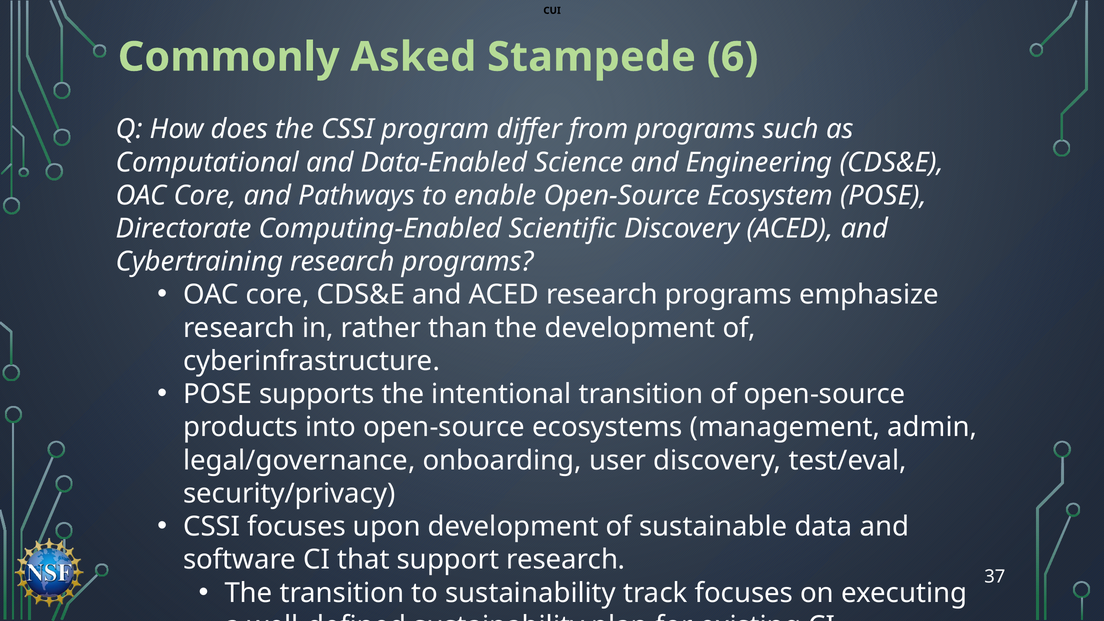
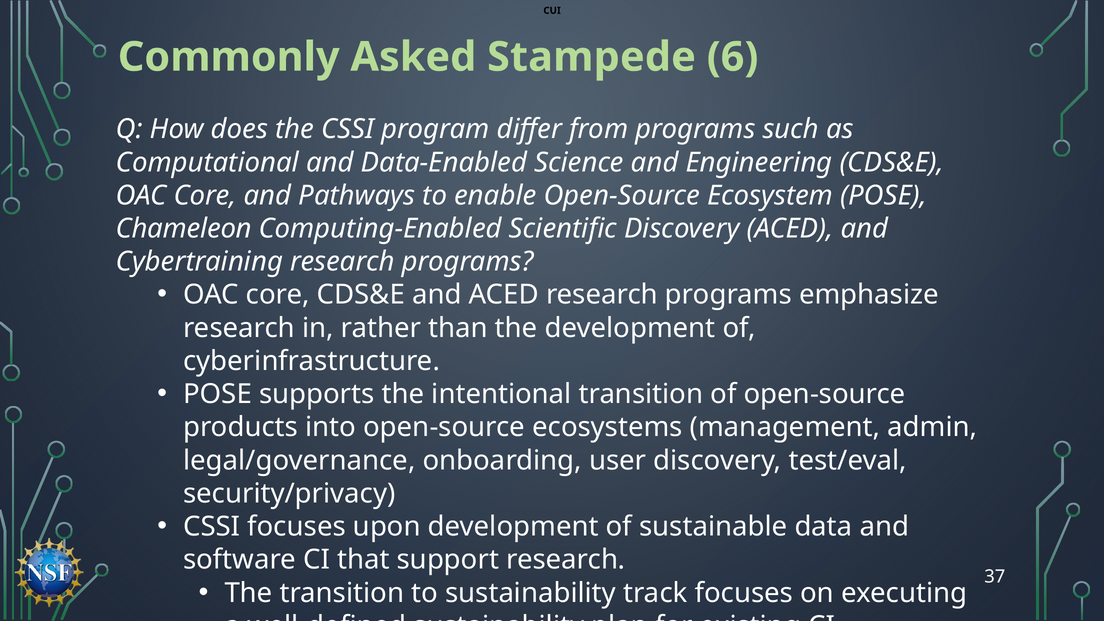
Directorate: Directorate -> Chameleon
